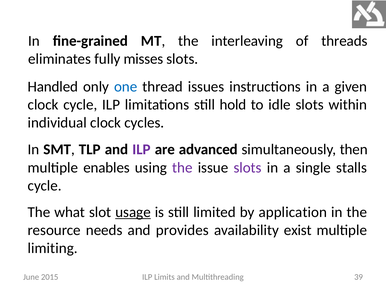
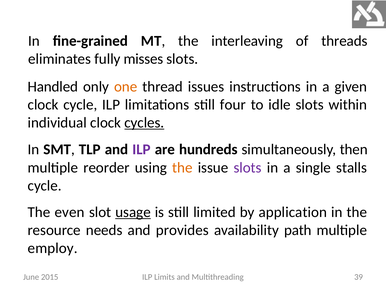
one colour: blue -> orange
hold: hold -> four
cycles underline: none -> present
advanced: advanced -> hundreds
enables: enables -> reorder
the at (182, 167) colour: purple -> orange
what: what -> even
exist: exist -> path
limiting: limiting -> employ
